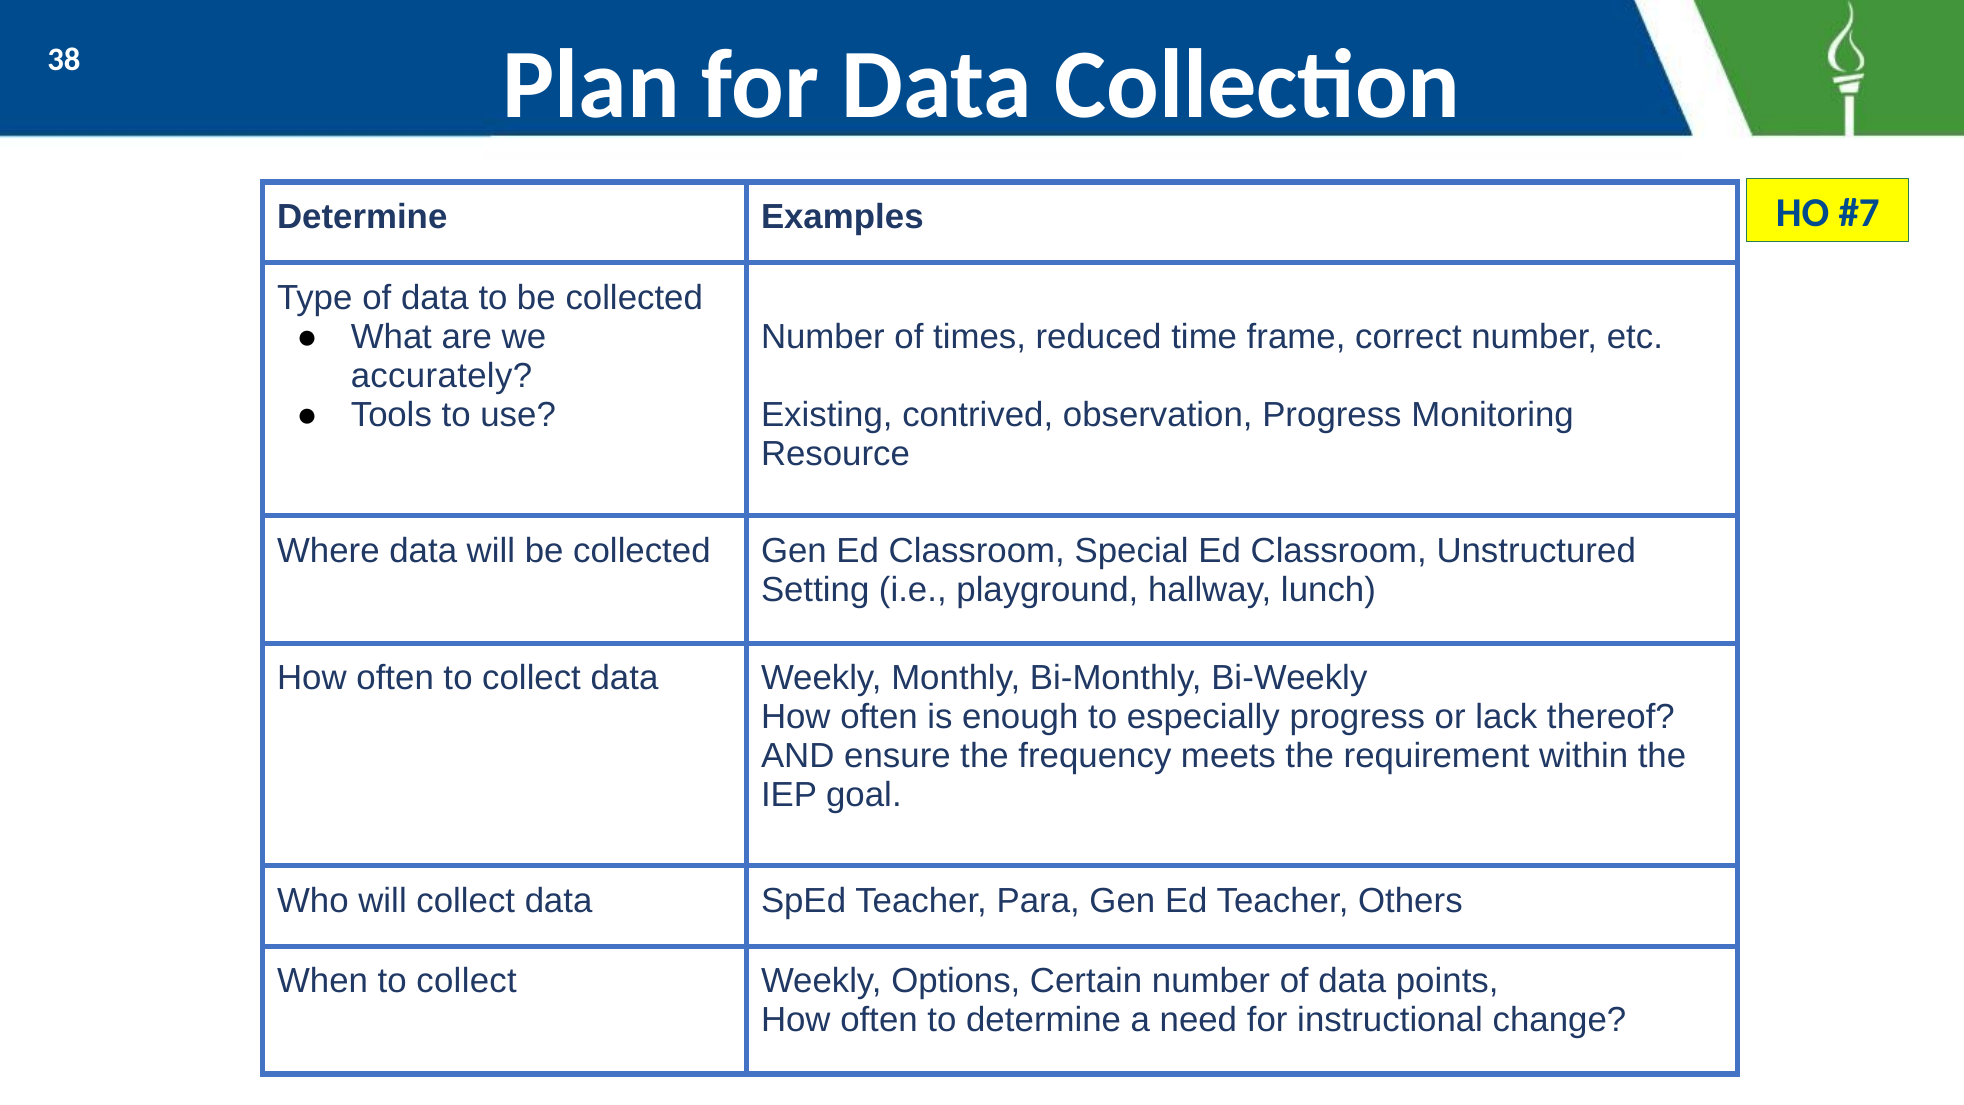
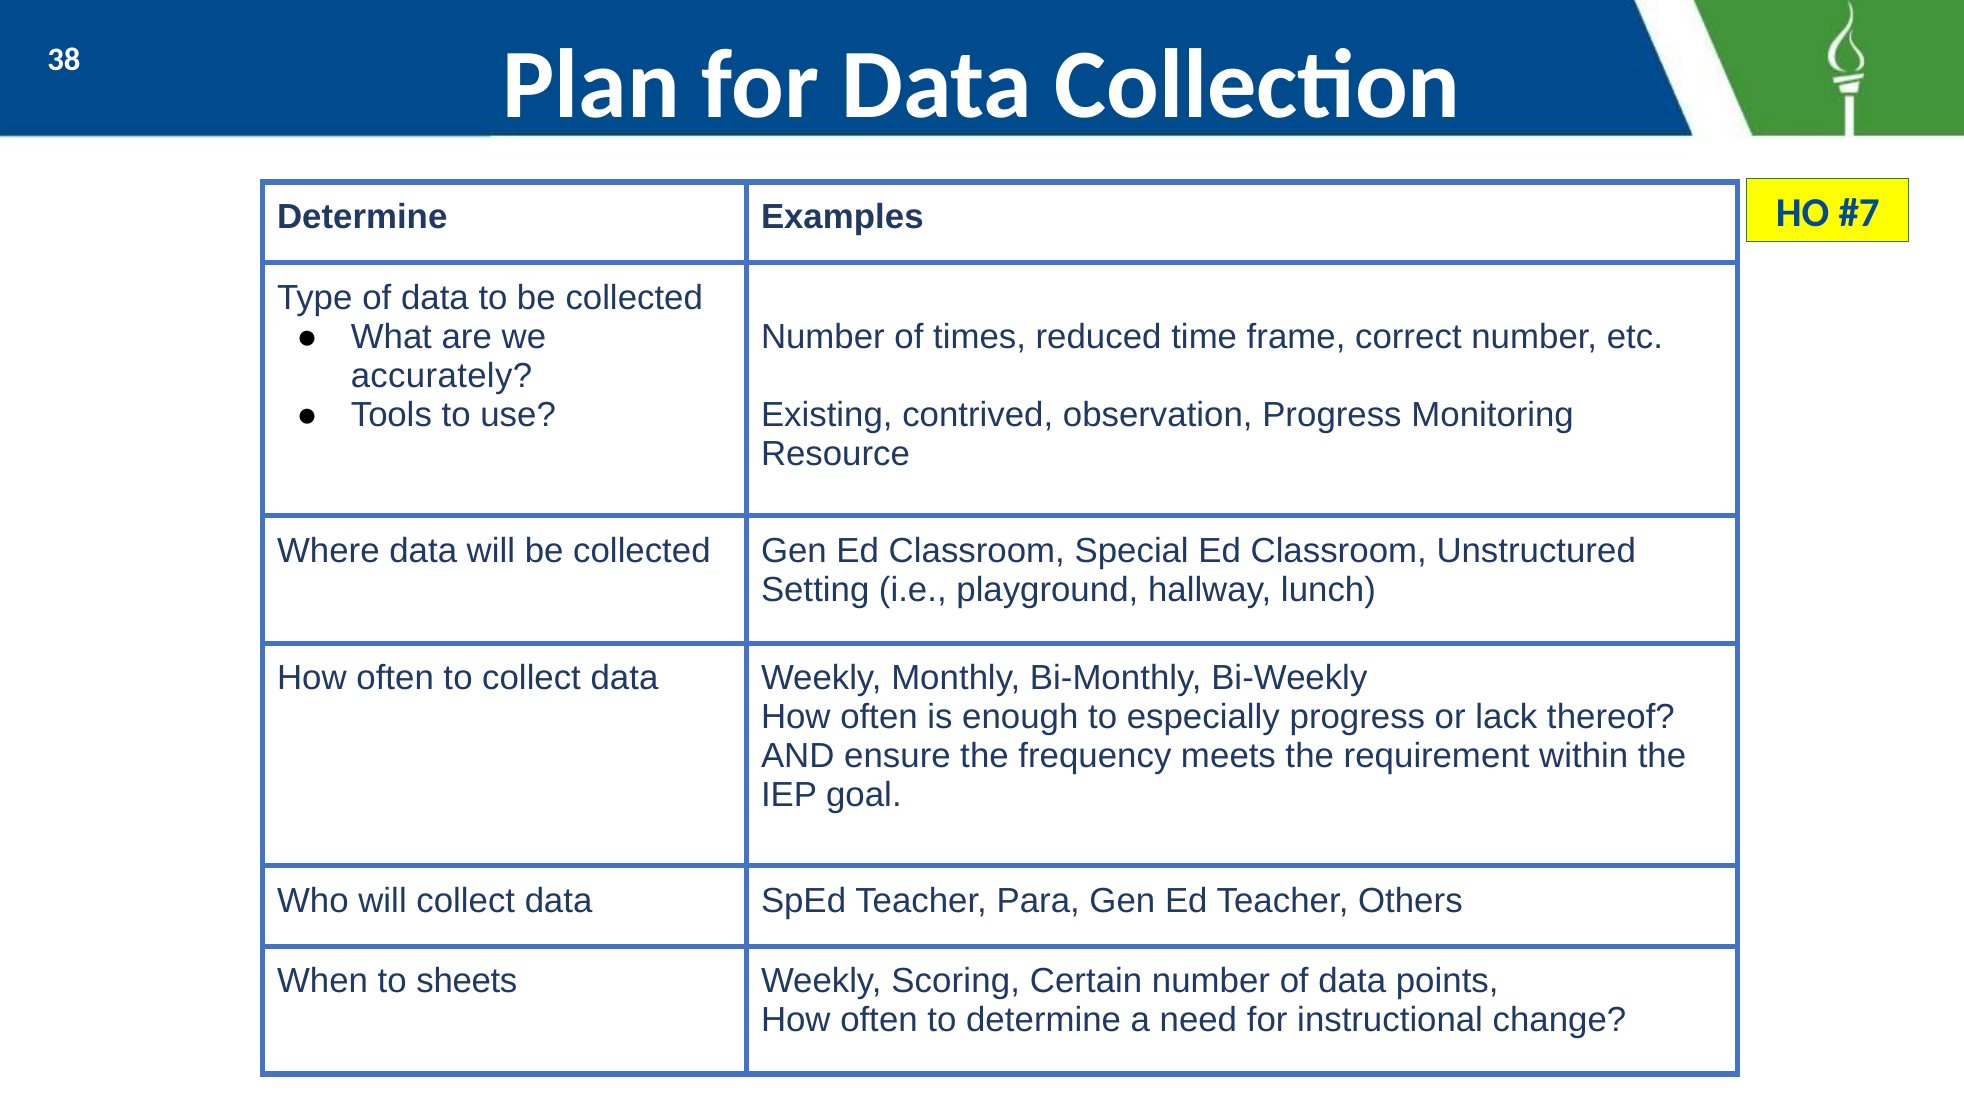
When to collect: collect -> sheets
Options: Options -> Scoring
